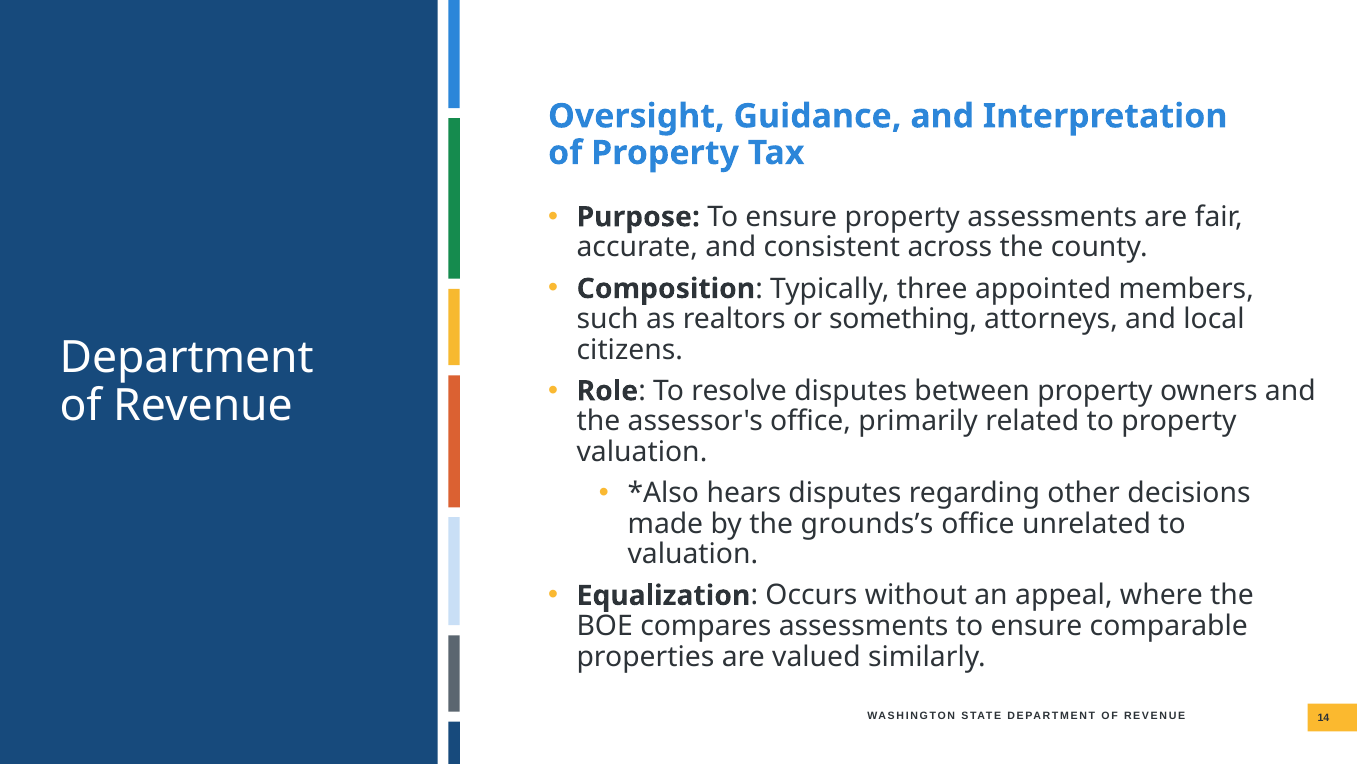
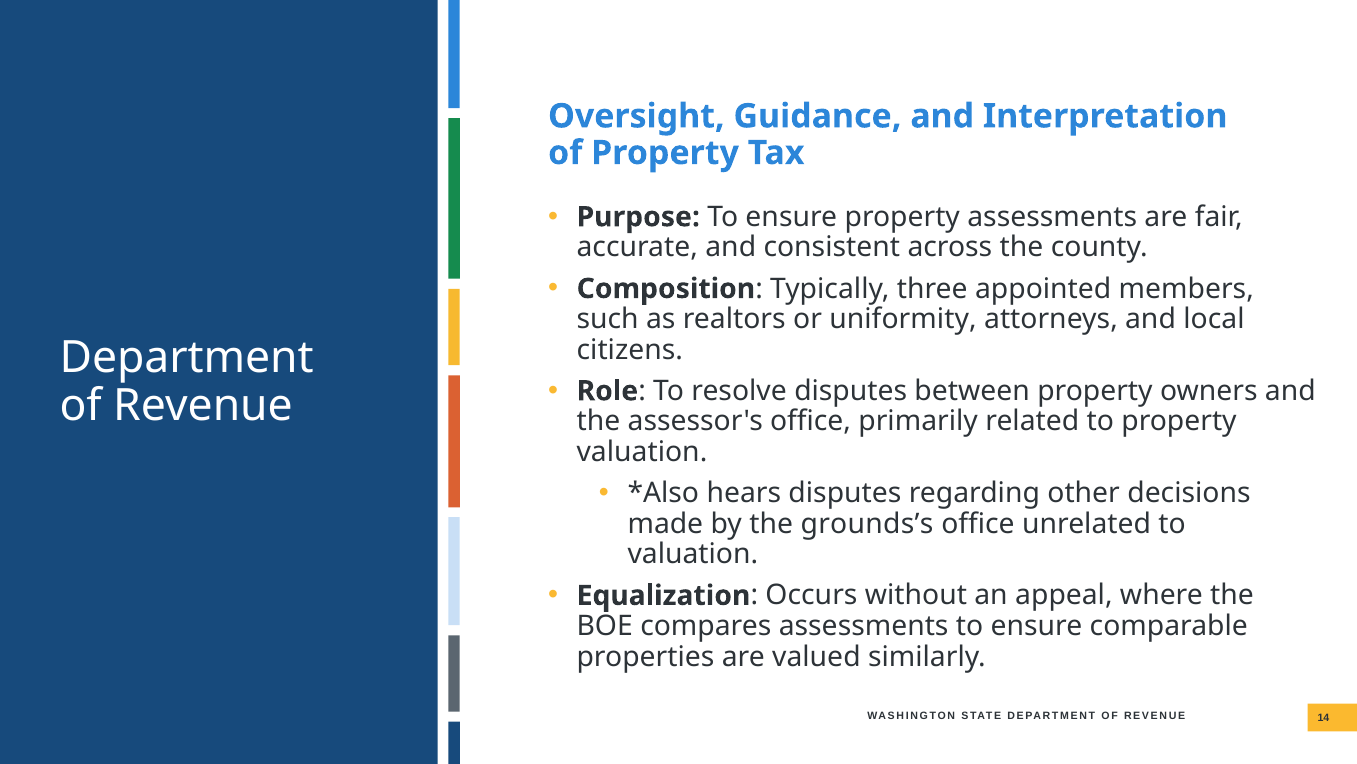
something: something -> uniformity
